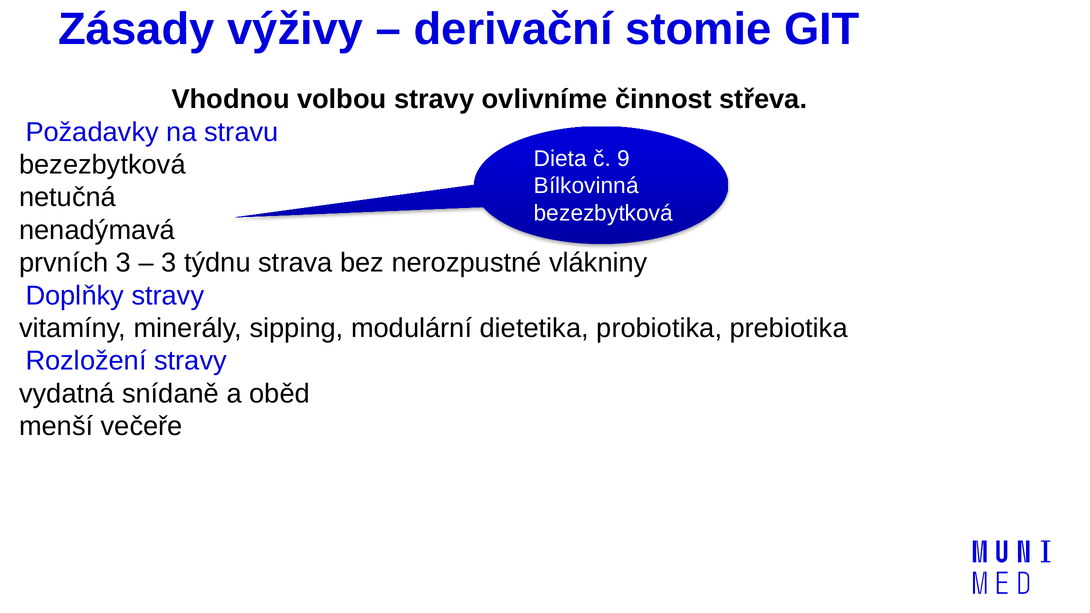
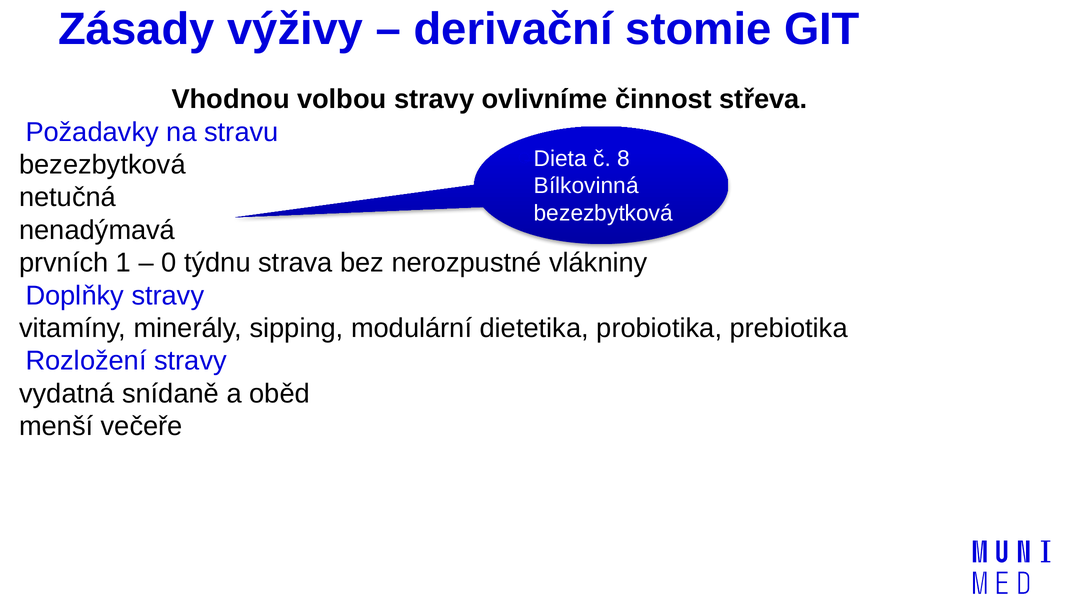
9: 9 -> 8
prvních 3: 3 -> 1
3 at (169, 263): 3 -> 0
